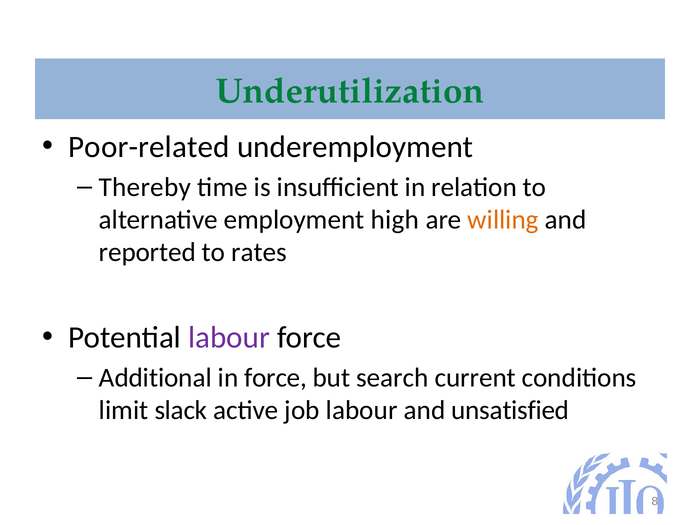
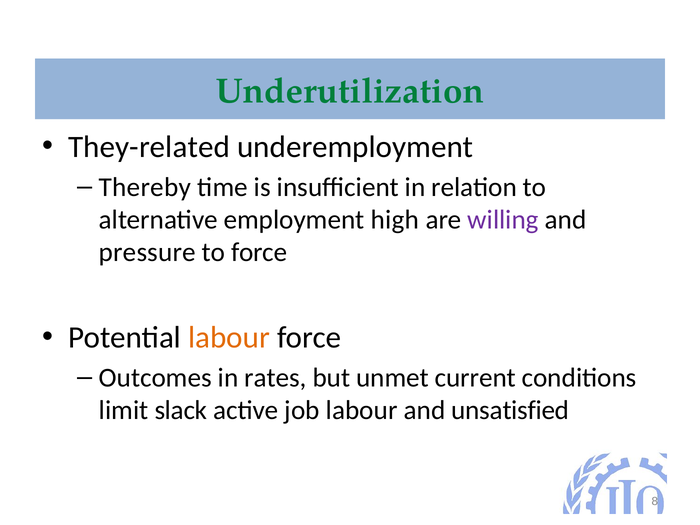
Poor-related: Poor-related -> They-related
willing colour: orange -> purple
reported: reported -> pressure
to rates: rates -> force
labour at (229, 338) colour: purple -> orange
Additional: Additional -> Outcomes
in force: force -> rates
search: search -> unmet
